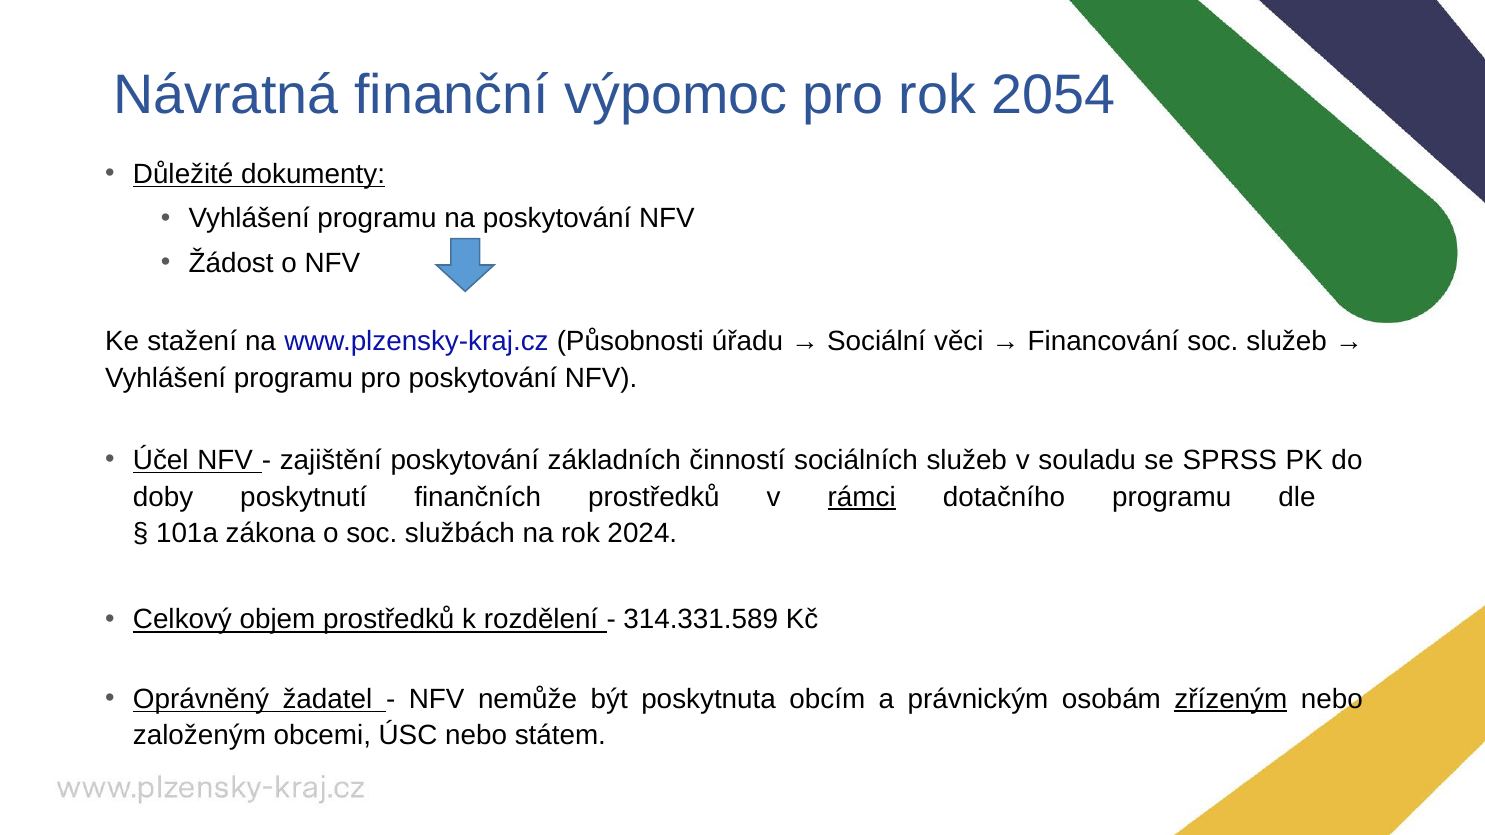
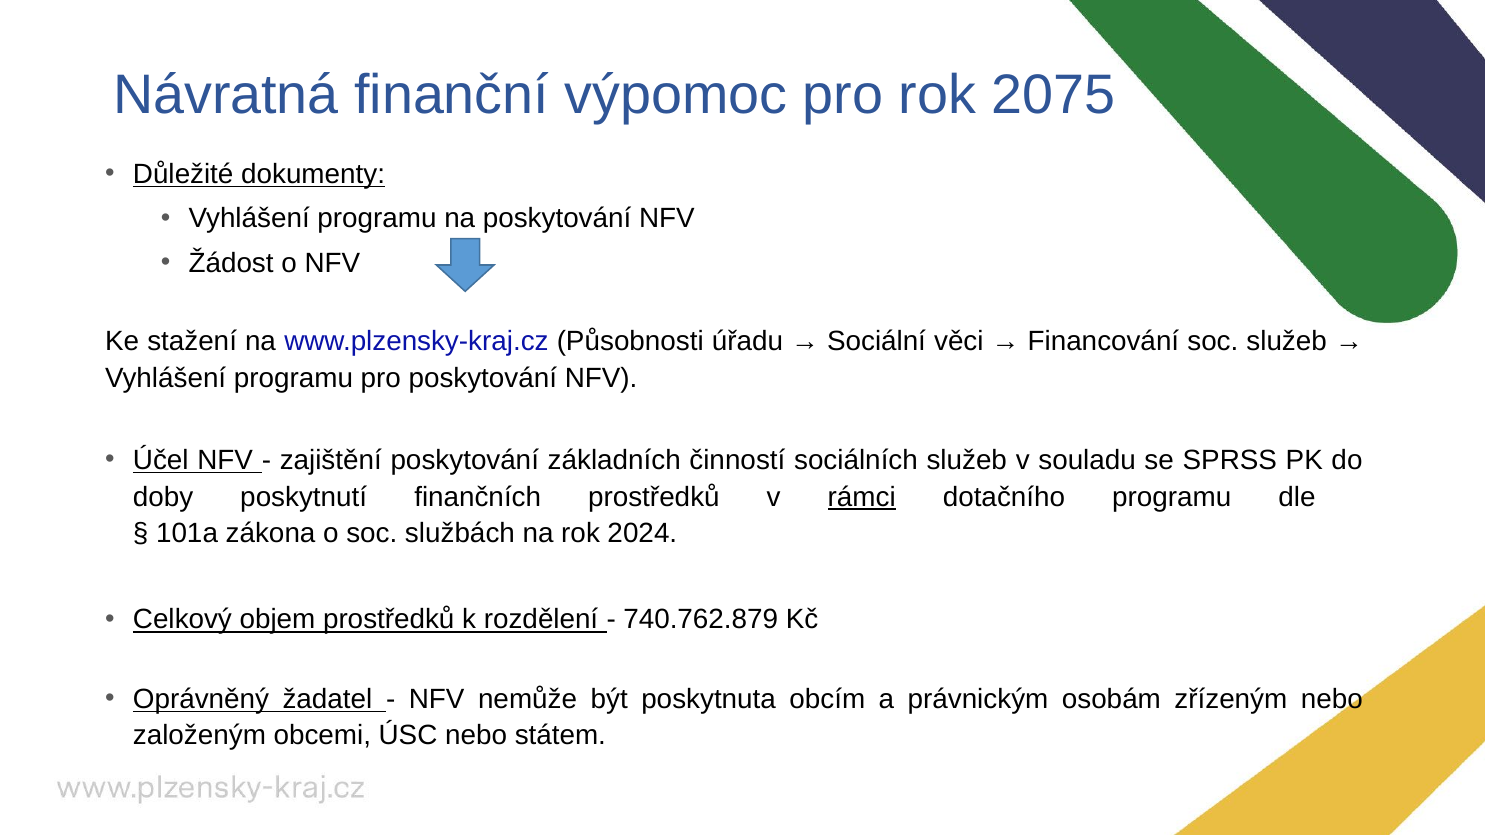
2054: 2054 -> 2075
314.331.589: 314.331.589 -> 740.762.879
zřízeným underline: present -> none
